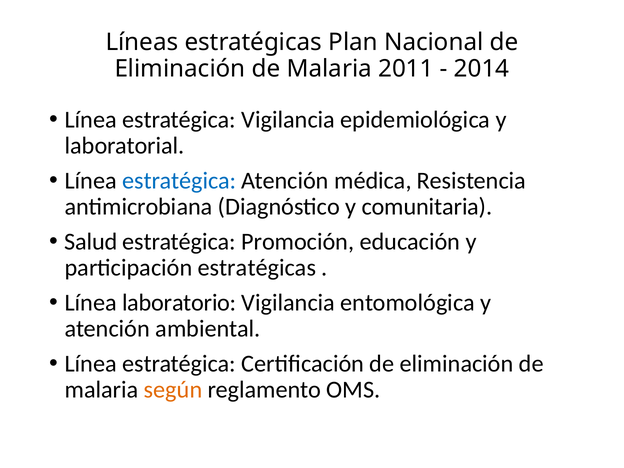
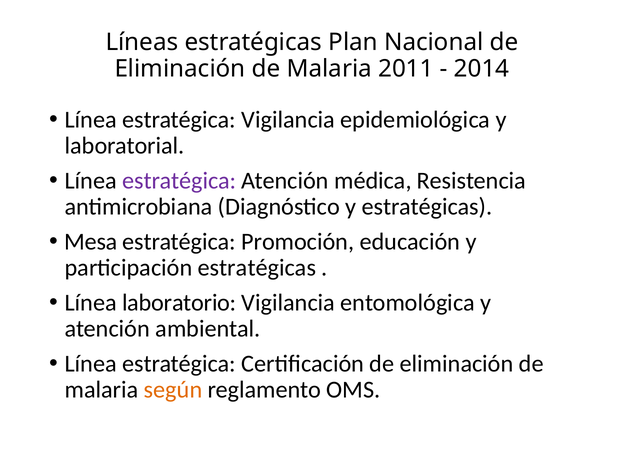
estratégica at (179, 181) colour: blue -> purple
y comunitaria: comunitaria -> estratégicas
Salud: Salud -> Mesa
